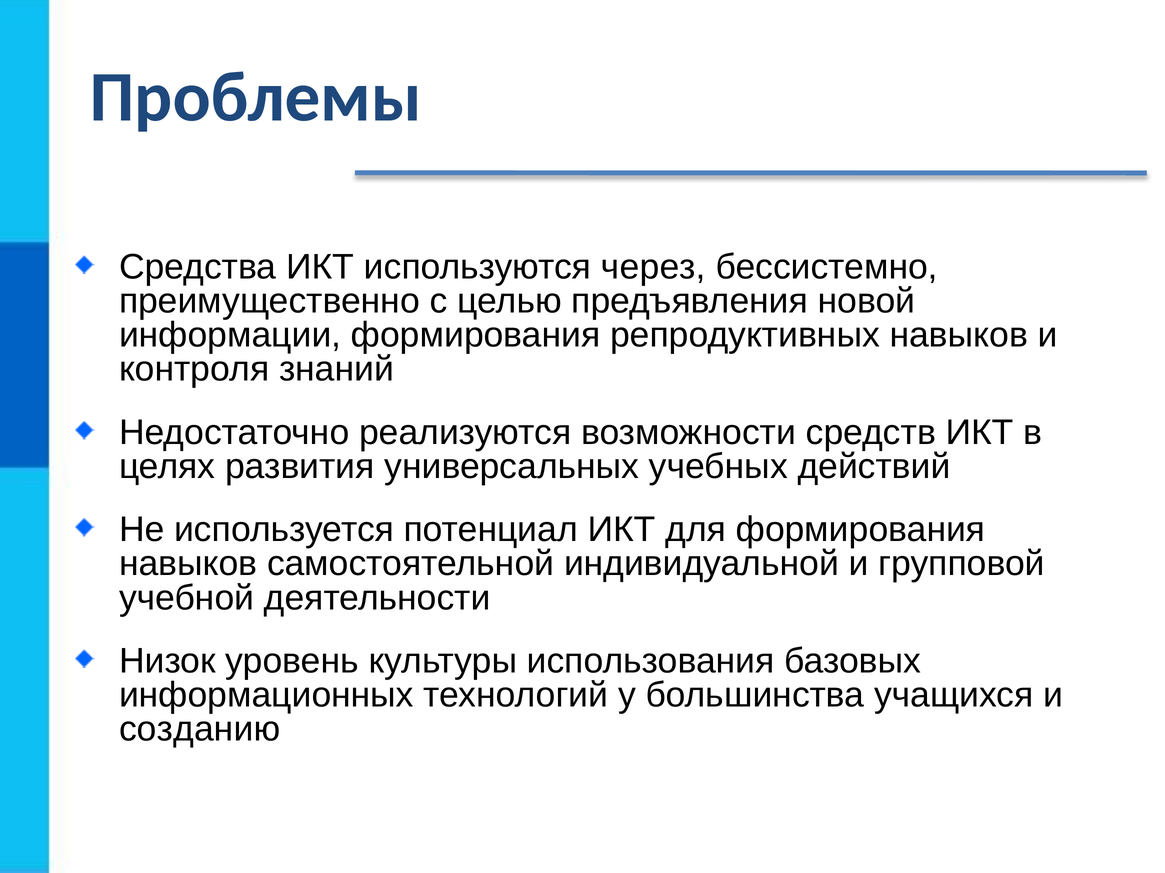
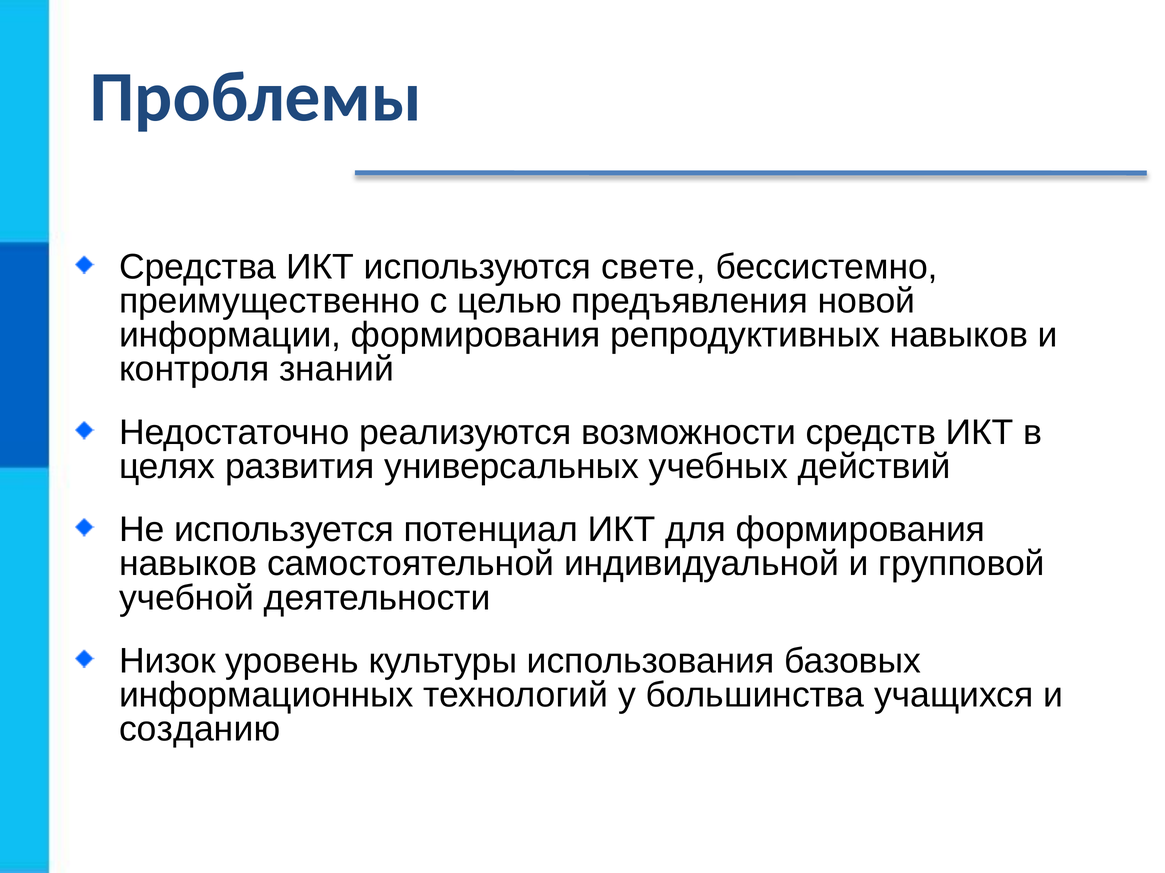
через: через -> свете
